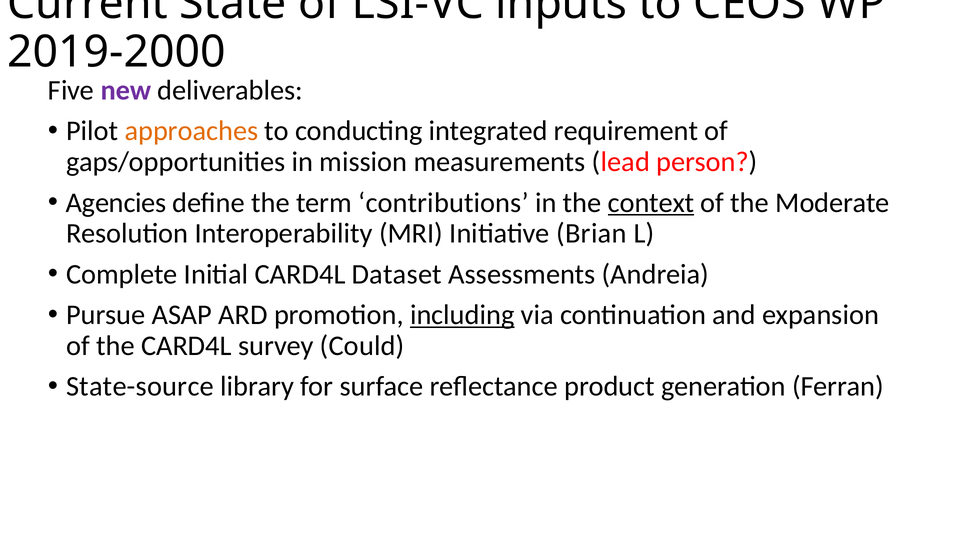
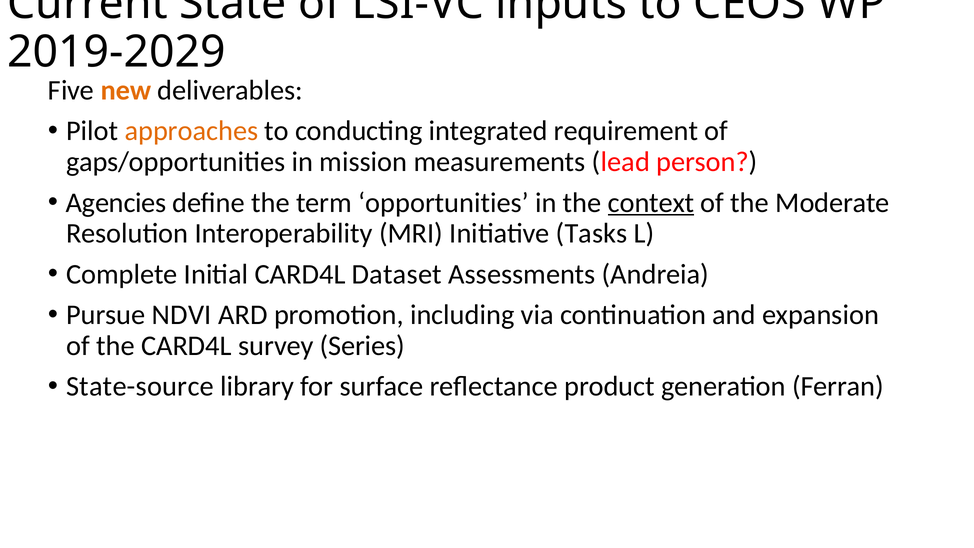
2019-2000: 2019-2000 -> 2019-2029
new colour: purple -> orange
contributions: contributions -> opportunities
Brian: Brian -> Tasks
ASAP: ASAP -> NDVI
including underline: present -> none
Could: Could -> Series
